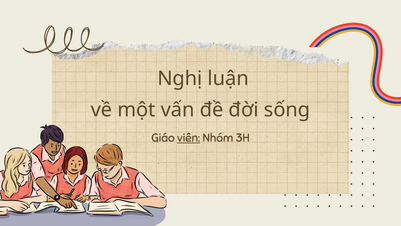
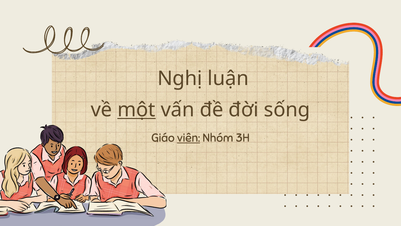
một underline: none -> present
